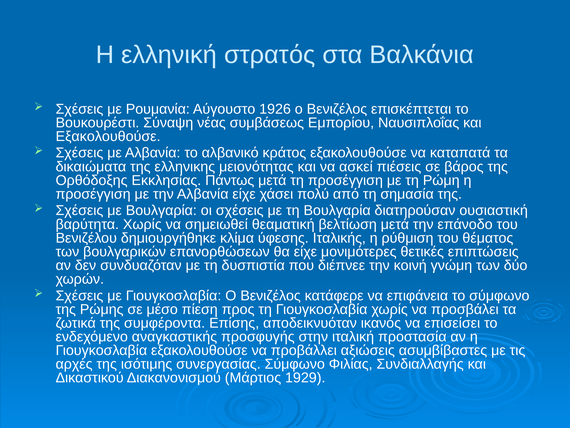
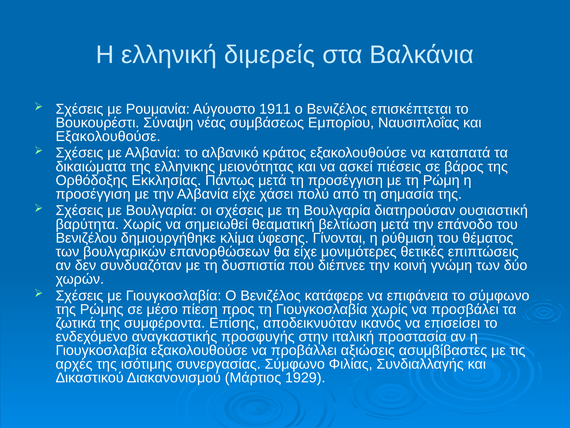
στρατός: στρατός -> διμερείς
1926: 1926 -> 1911
Ιταλικής: Ιταλικής -> Γίνονται
